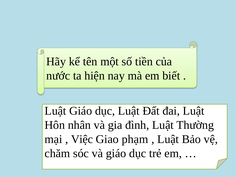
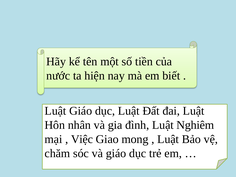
Thường: Thường -> Nghiêm
phạm: phạm -> mong
